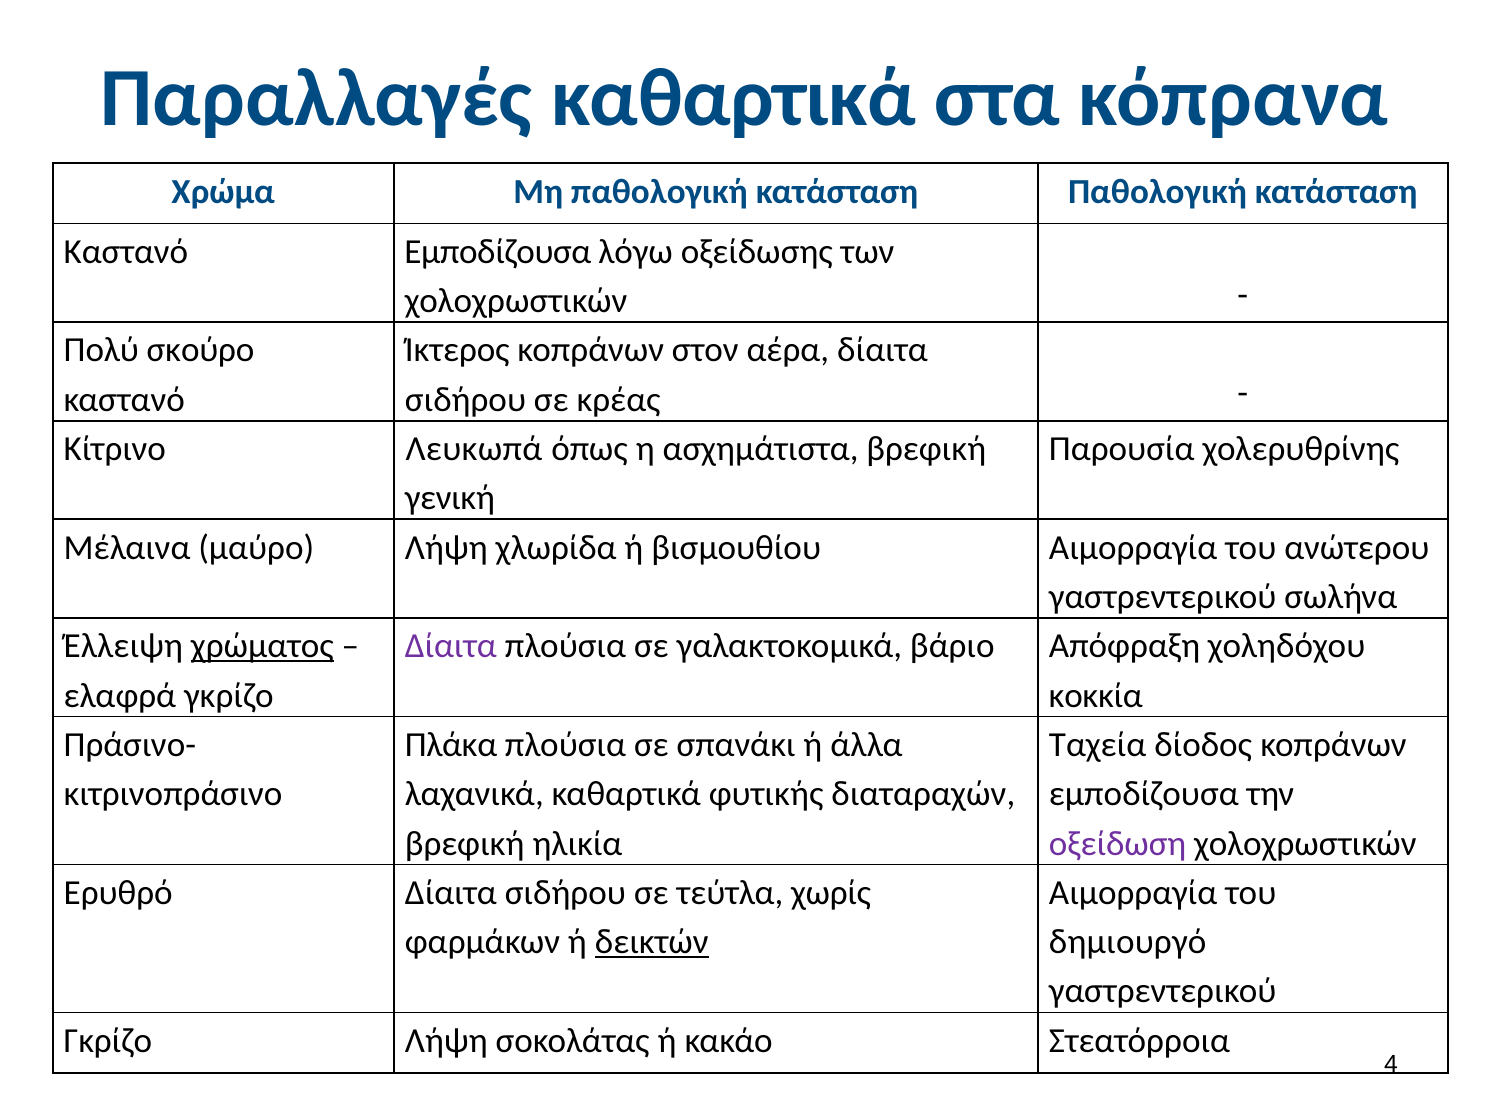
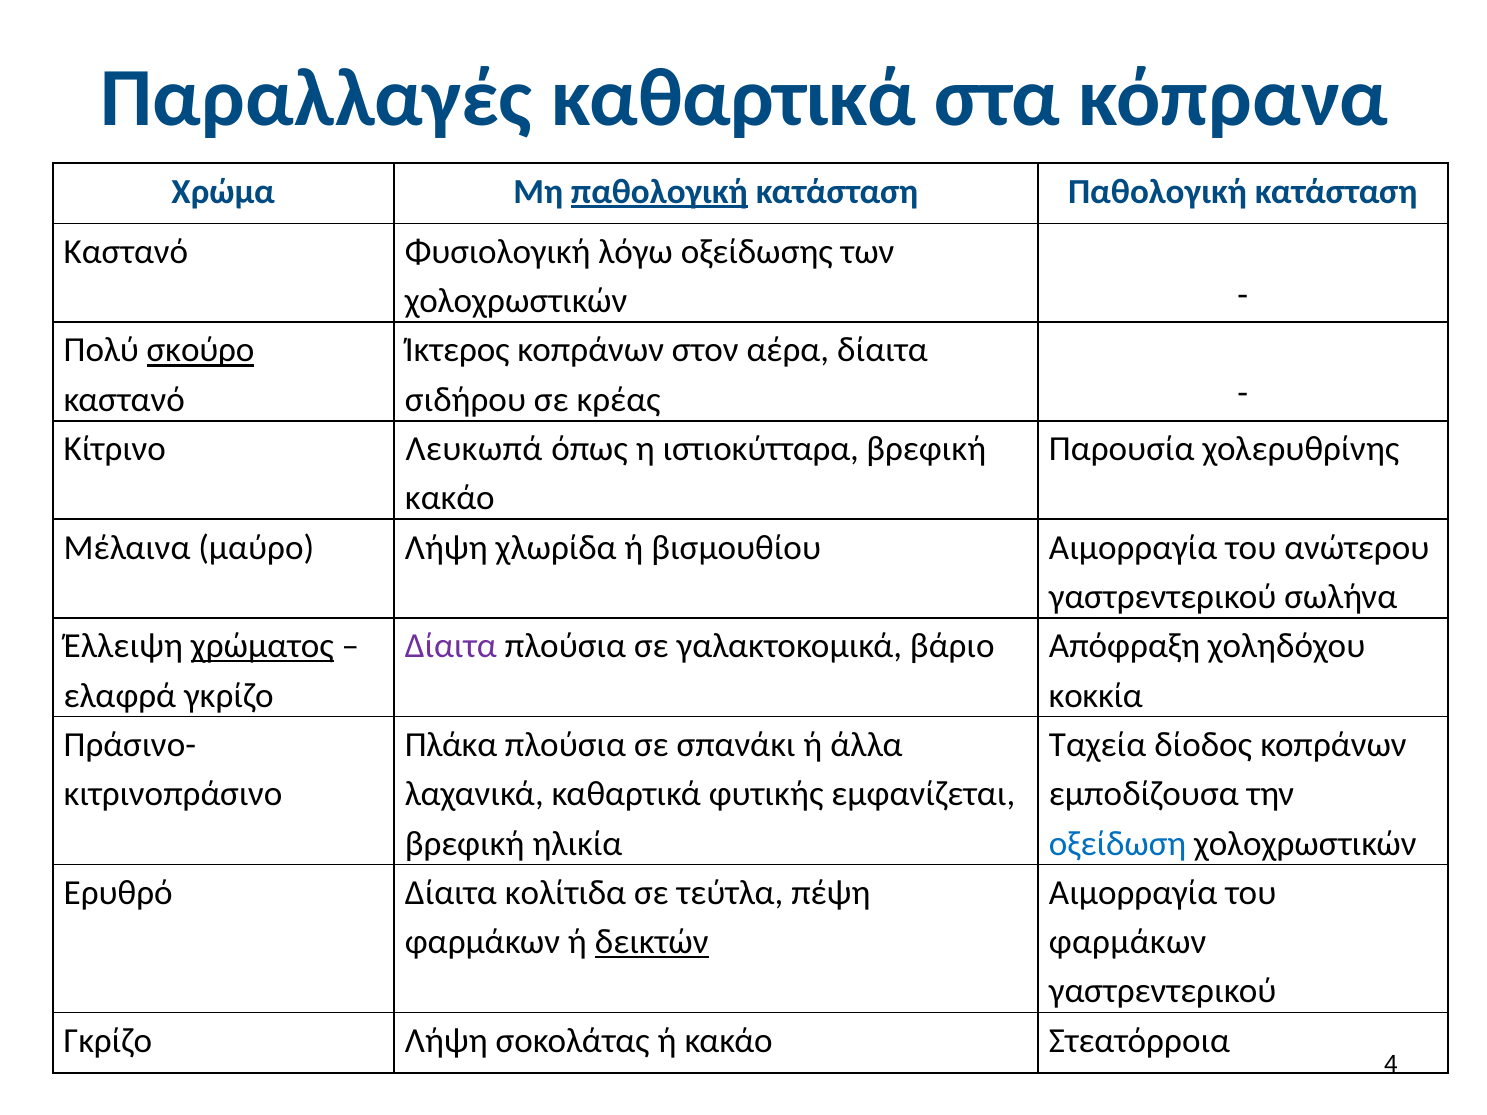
παθολογική at (659, 191) underline: none -> present
Καστανό Εμποδίζουσα: Εμποδίζουσα -> Φυσιολογική
σκούρο underline: none -> present
ασχημάτιστα: ασχημάτιστα -> ιστιοκύτταρα
γενική at (450, 498): γενική -> κακάο
διαταραχών: διαταραχών -> εμφανίζεται
οξείδωση colour: purple -> blue
Ερυθρό Δίαιτα σιδήρου: σιδήρου -> κολίτιδα
χωρίς: χωρίς -> πέψη
δημιουργό at (1128, 942): δημιουργό -> φαρμάκων
